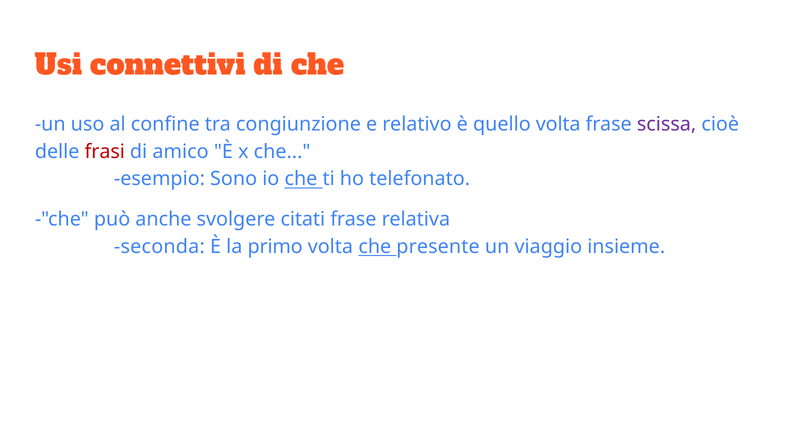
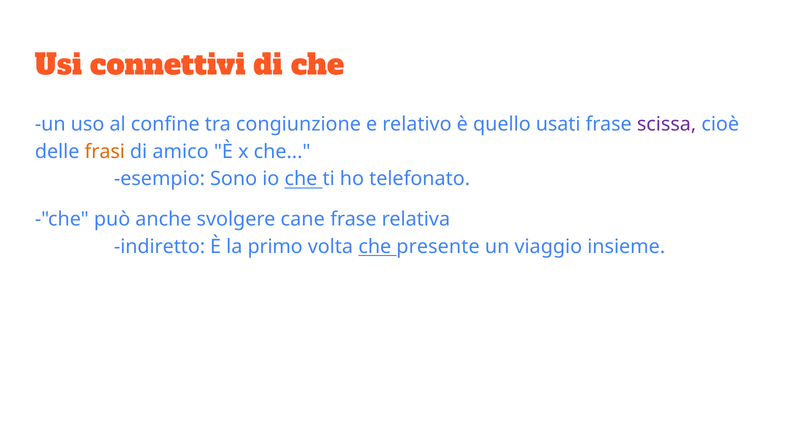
quello volta: volta -> usati
frasi colour: red -> orange
citati: citati -> cane
seconda: seconda -> indiretto
